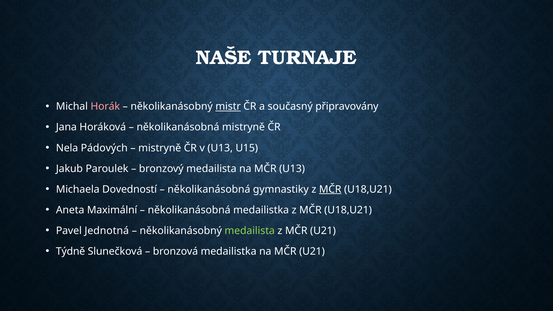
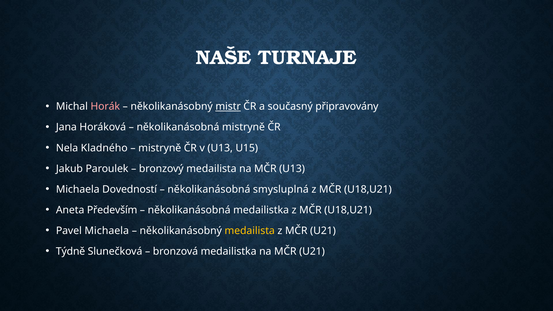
Pádových: Pádových -> Kladného
gymnastiky: gymnastiky -> smysluplná
MČR at (330, 189) underline: present -> none
Maximální: Maximální -> Především
Pavel Jednotná: Jednotná -> Michaela
medailista at (250, 231) colour: light green -> yellow
